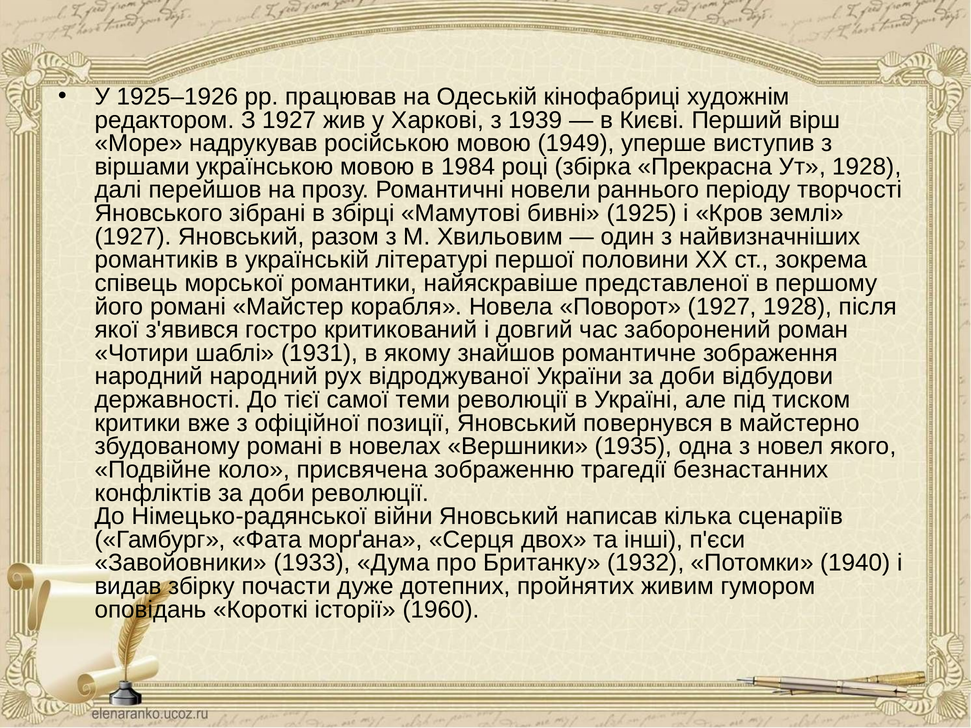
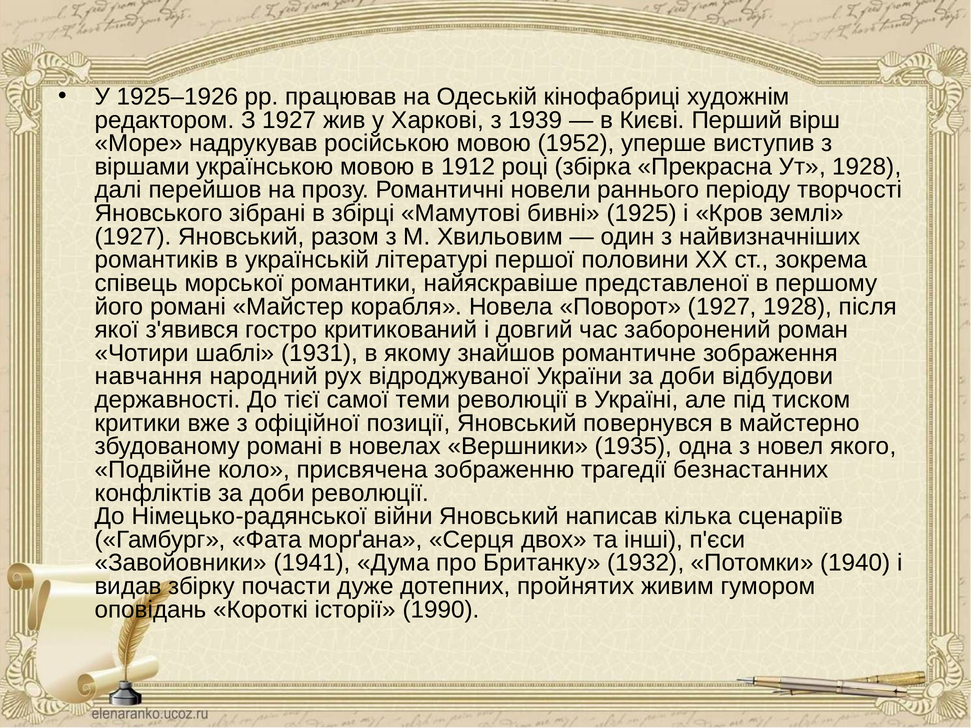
1949: 1949 -> 1952
1984: 1984 -> 1912
народний at (149, 377): народний -> навчання
1933: 1933 -> 1941
1960: 1960 -> 1990
